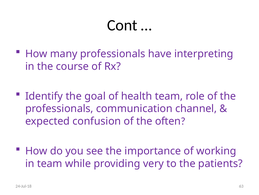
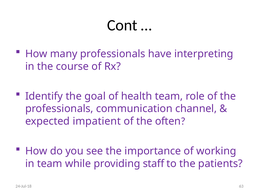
confusion: confusion -> impatient
very: very -> staff
